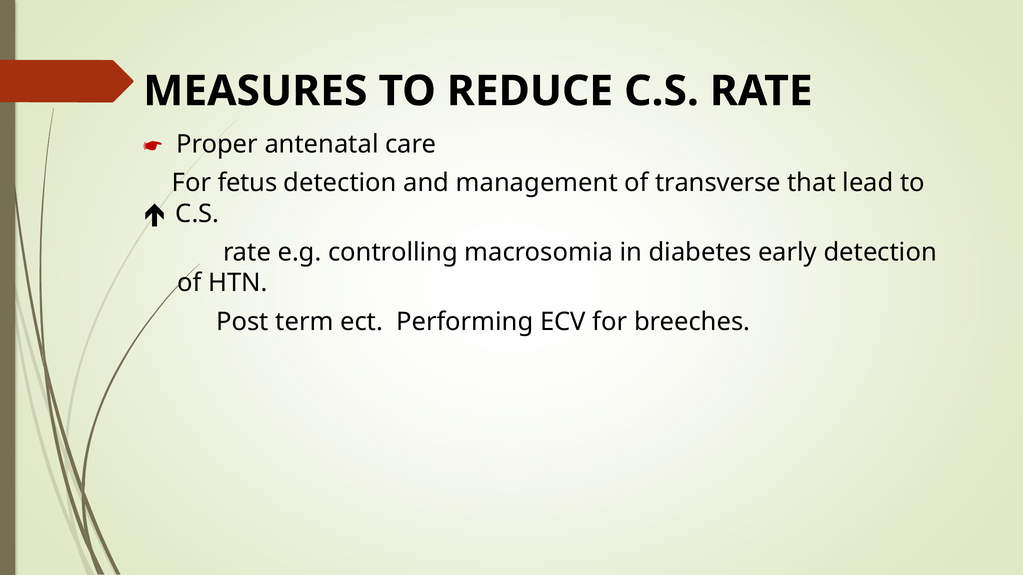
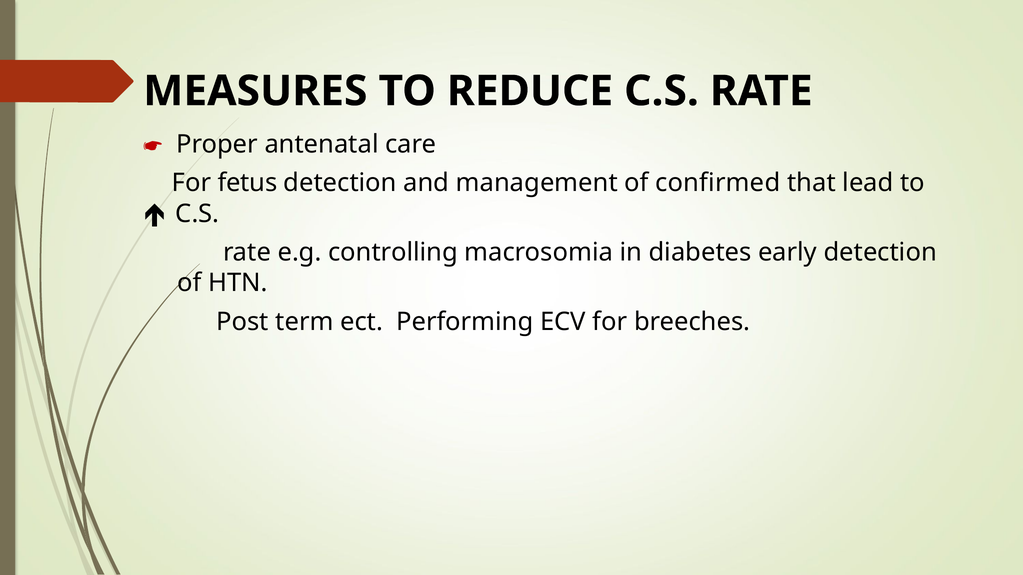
transverse: transverse -> confirmed
